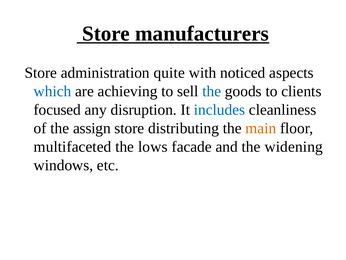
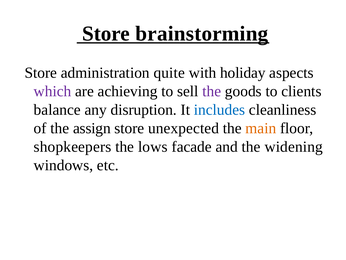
manufacturers: manufacturers -> brainstorming
noticed: noticed -> holiday
which colour: blue -> purple
the at (212, 91) colour: blue -> purple
focused: focused -> balance
distributing: distributing -> unexpected
multifaceted: multifaceted -> shopkeepers
